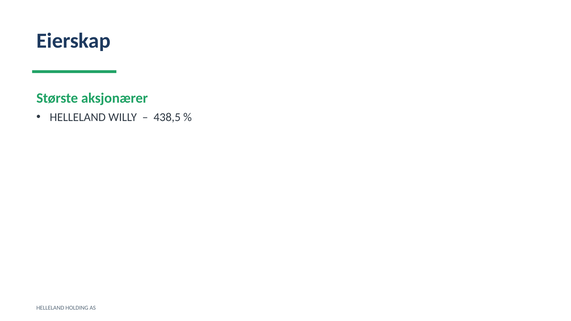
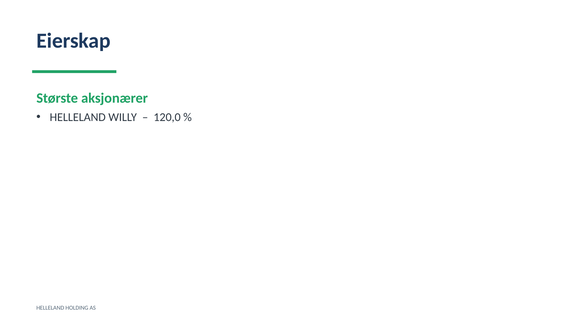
438,5: 438,5 -> 120,0
